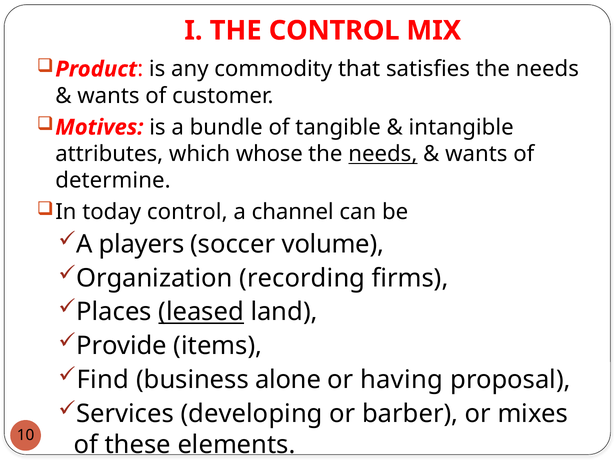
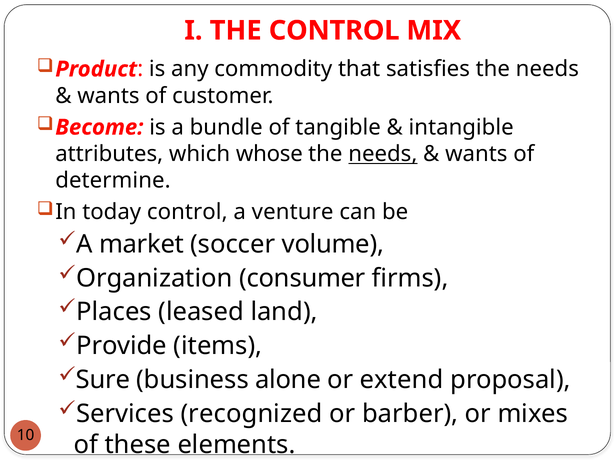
Motives: Motives -> Become
channel: channel -> venture
players: players -> market
recording: recording -> consumer
leased underline: present -> none
Find: Find -> Sure
having: having -> extend
developing: developing -> recognized
